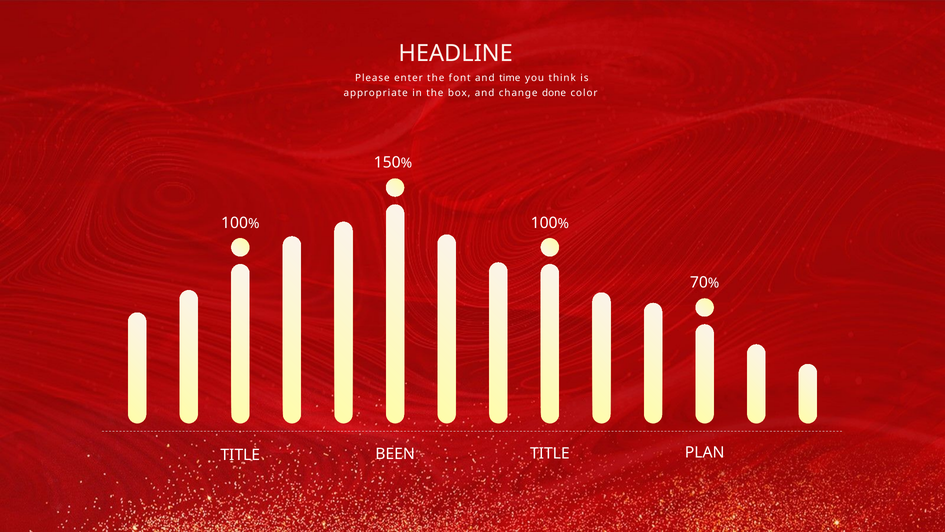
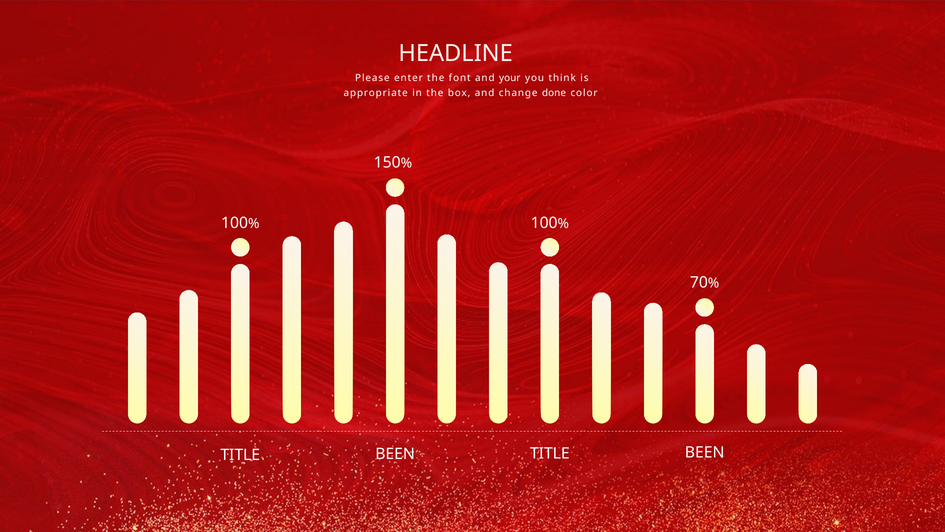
time: time -> your
PLAN at (705, 452): PLAN -> BEEN
